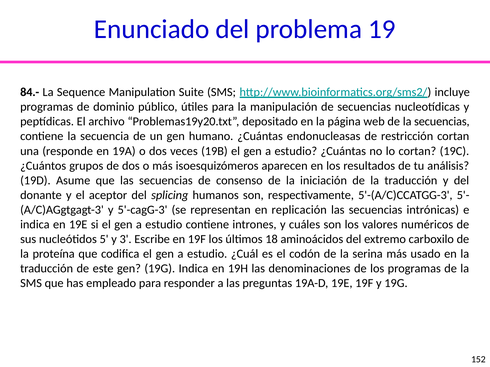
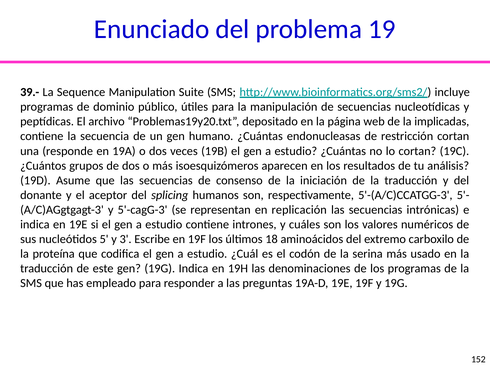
84.-: 84.- -> 39.-
la secuencias: secuencias -> implicadas
